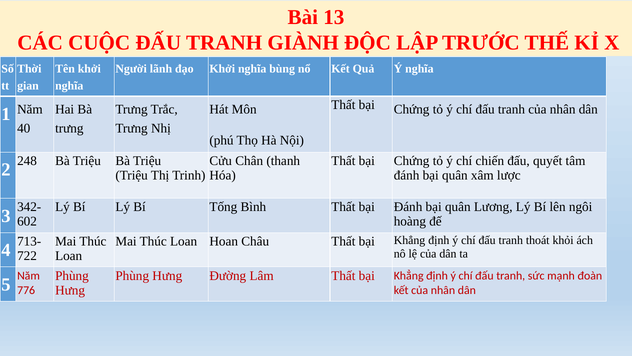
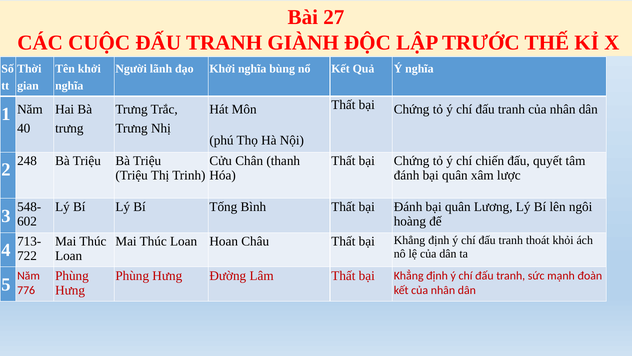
13: 13 -> 27
342-: 342- -> 548-
